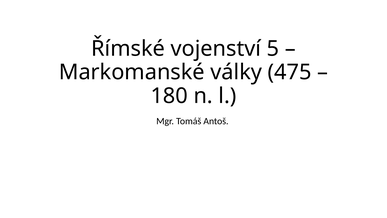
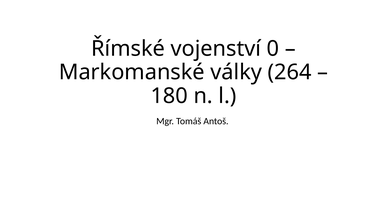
5: 5 -> 0
475: 475 -> 264
